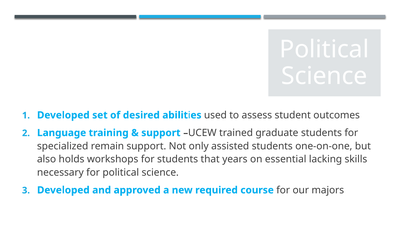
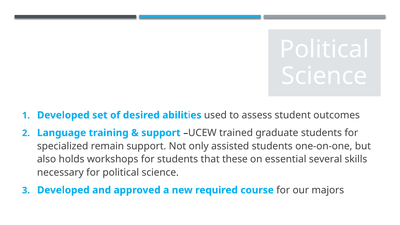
years: years -> these
lacking: lacking -> several
